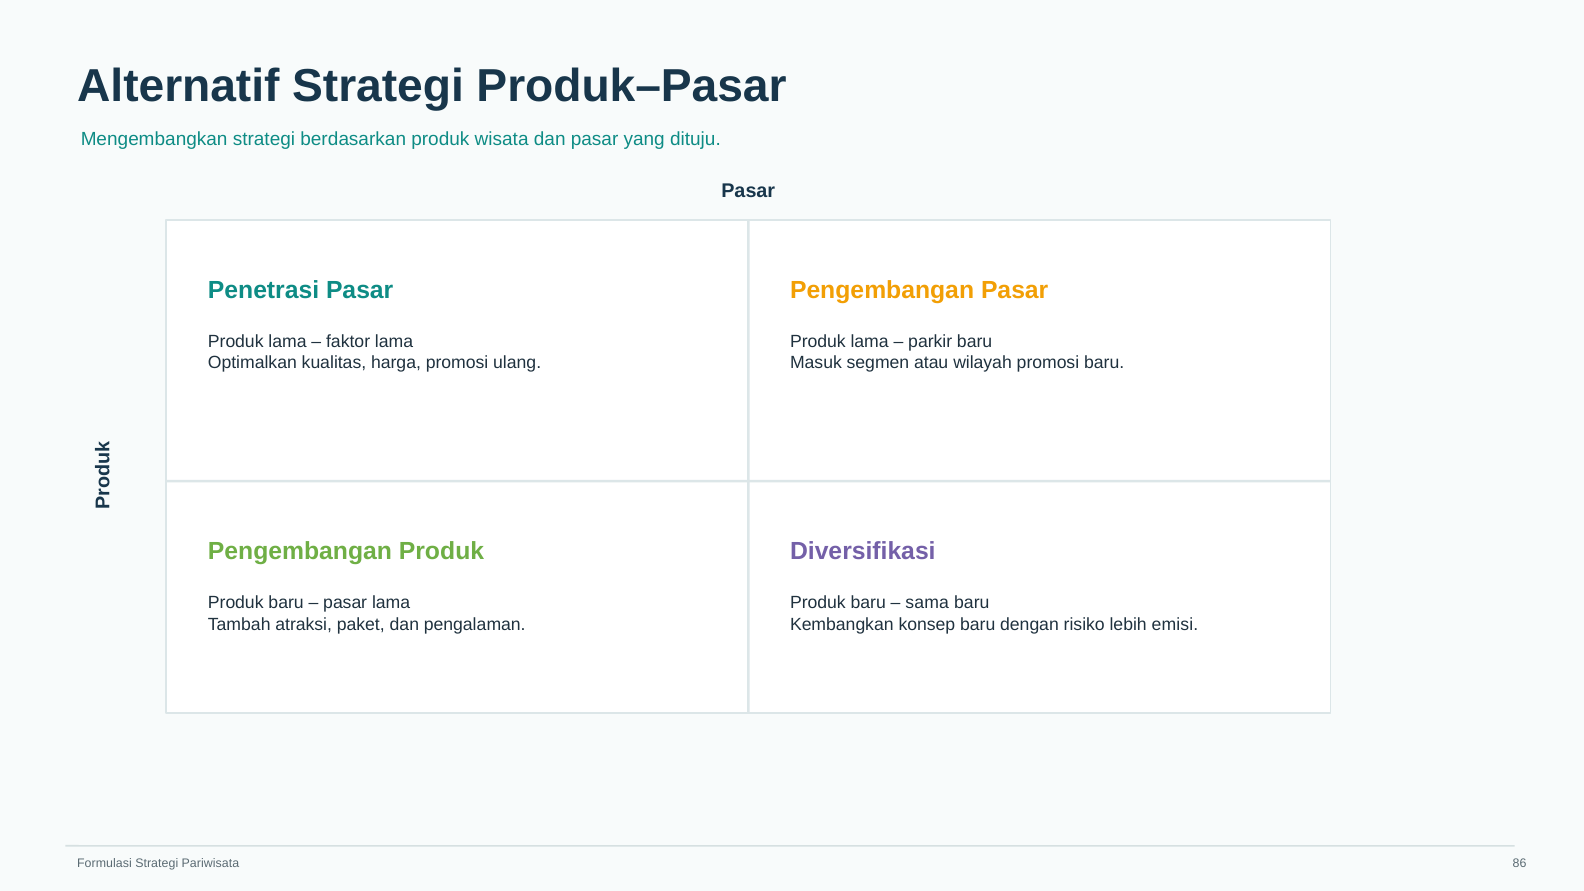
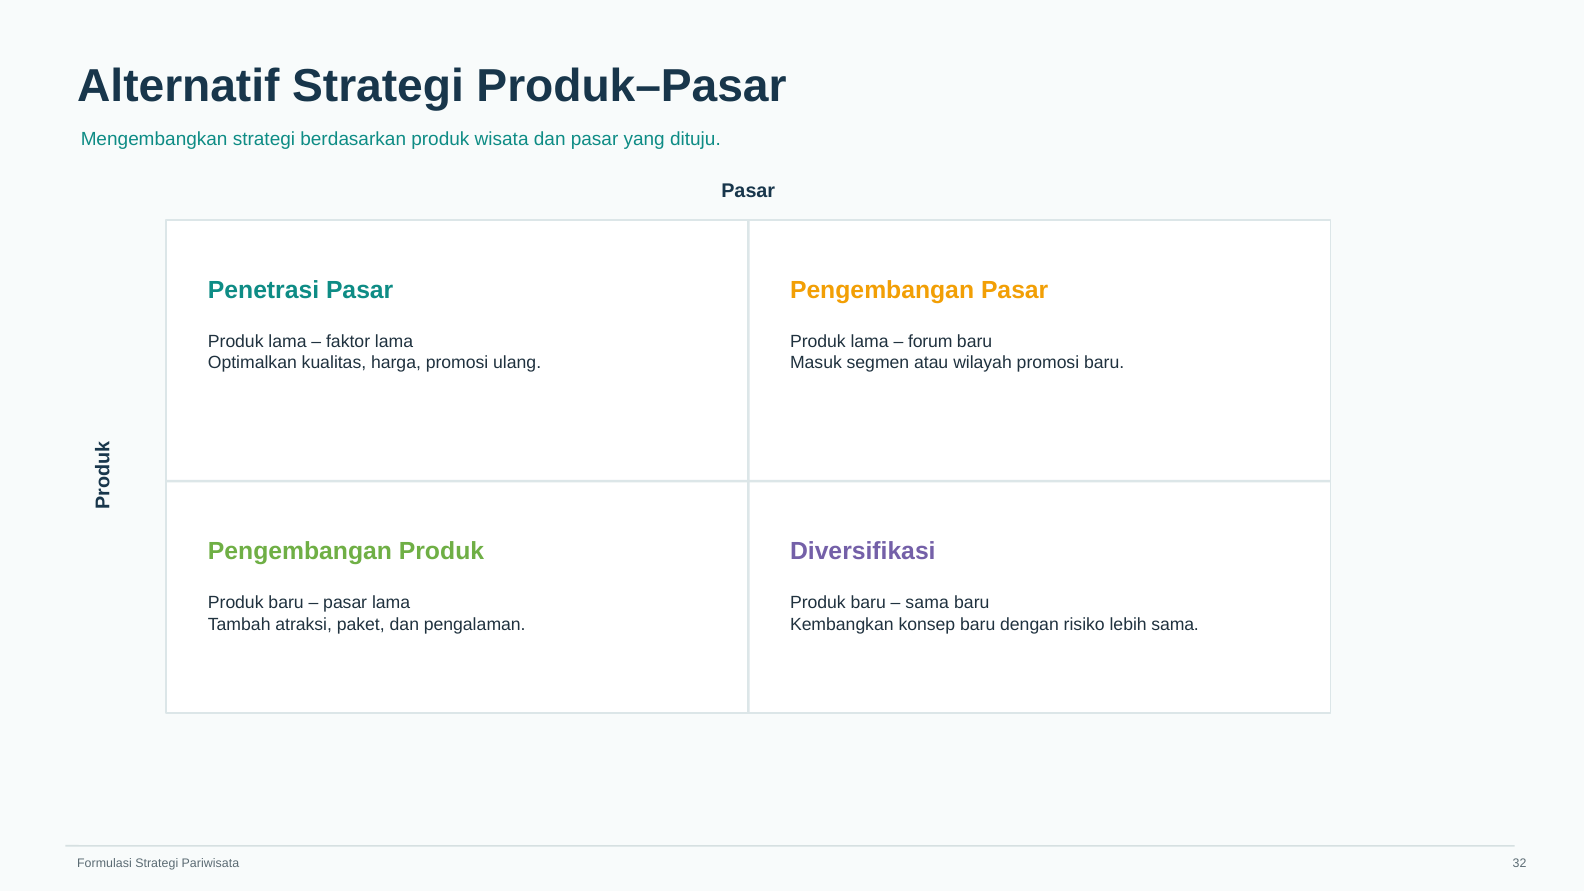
parkir: parkir -> forum
lebih emisi: emisi -> sama
86: 86 -> 32
